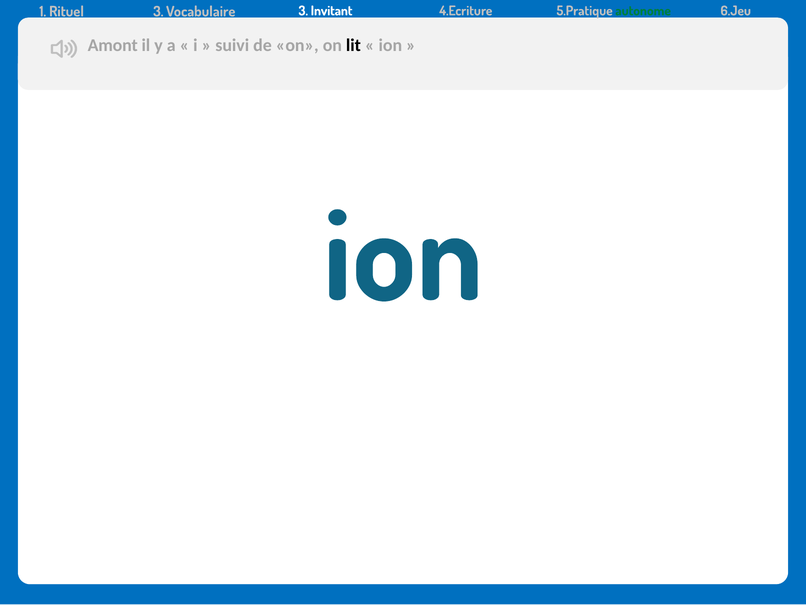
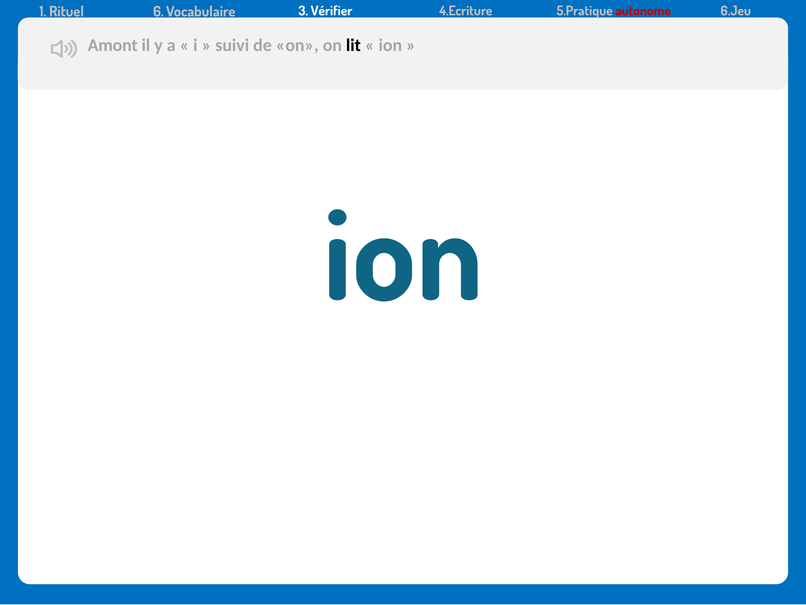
Rituel 3: 3 -> 6
Invitant: Invitant -> Vérifier
autonome colour: green -> red
